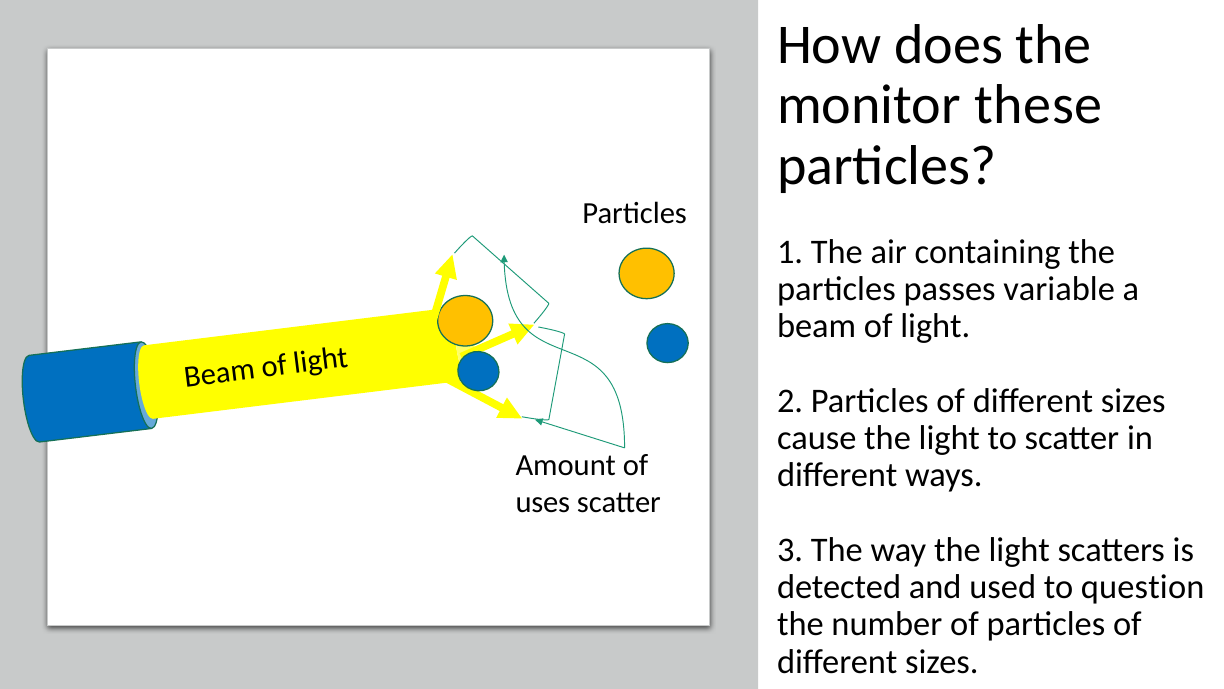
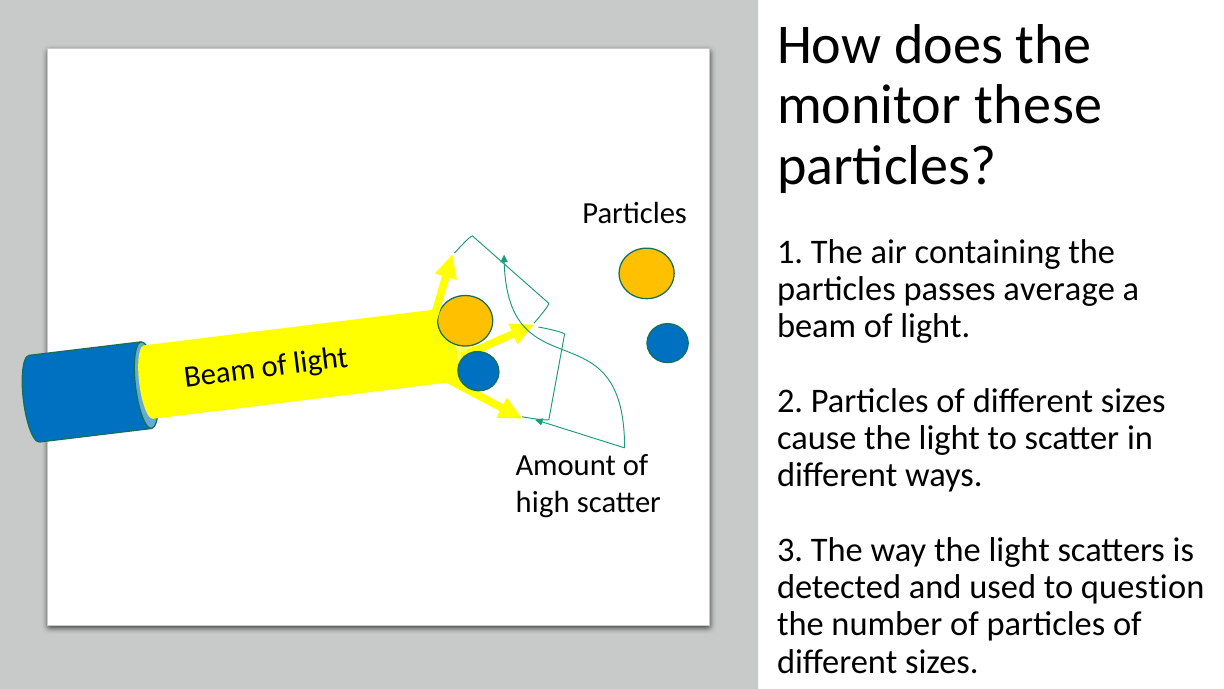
variable: variable -> average
uses: uses -> high
